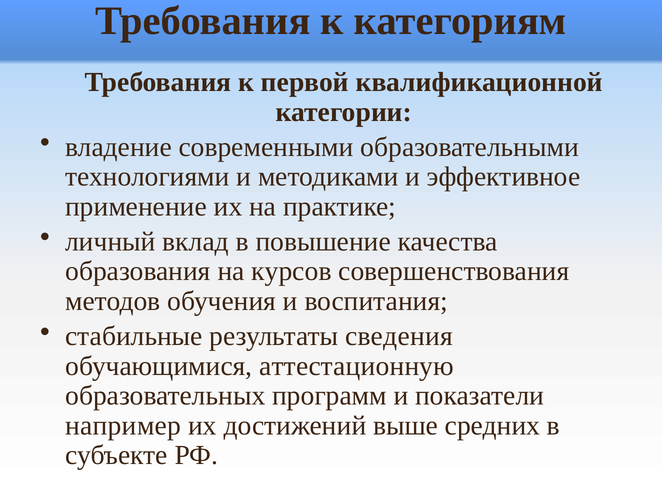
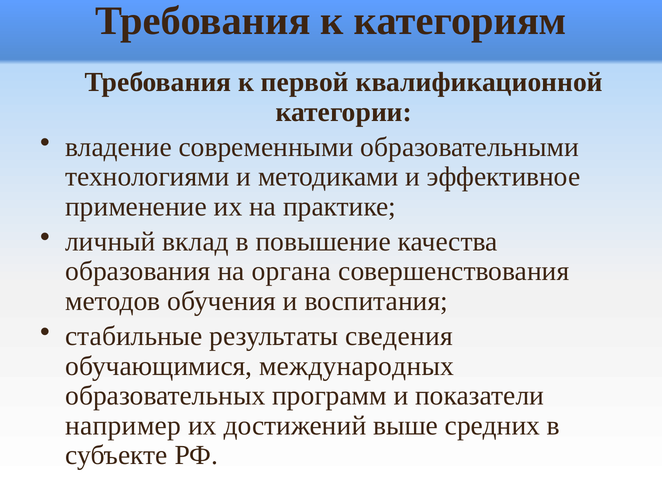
курсов: курсов -> органа
аттестационную: аттестационную -> международных
